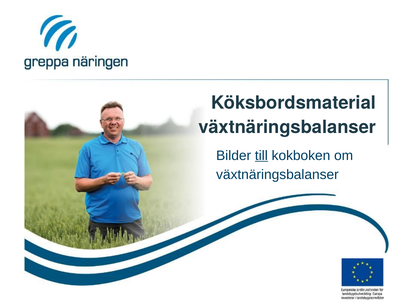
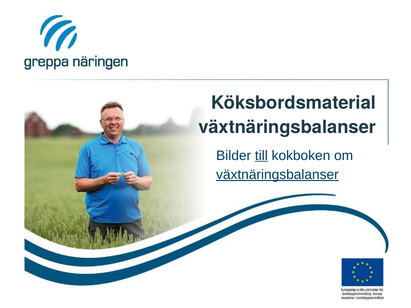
växtnäringsbalanser at (277, 175) underline: none -> present
